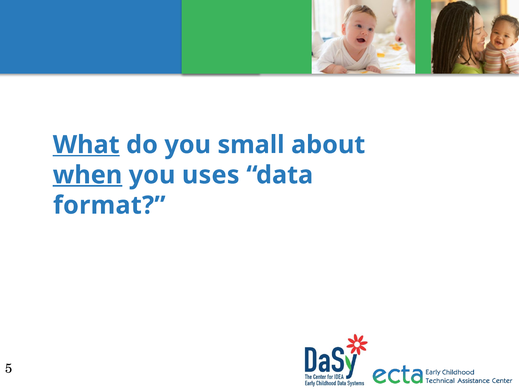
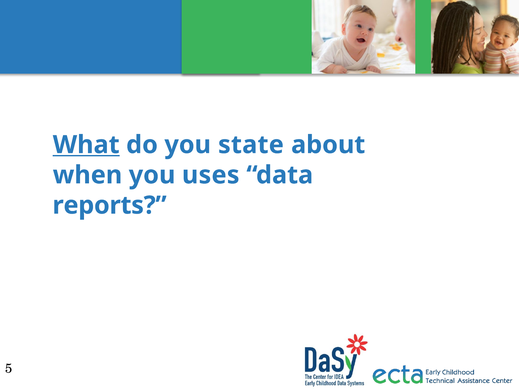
small: small -> state
when underline: present -> none
format: format -> reports
